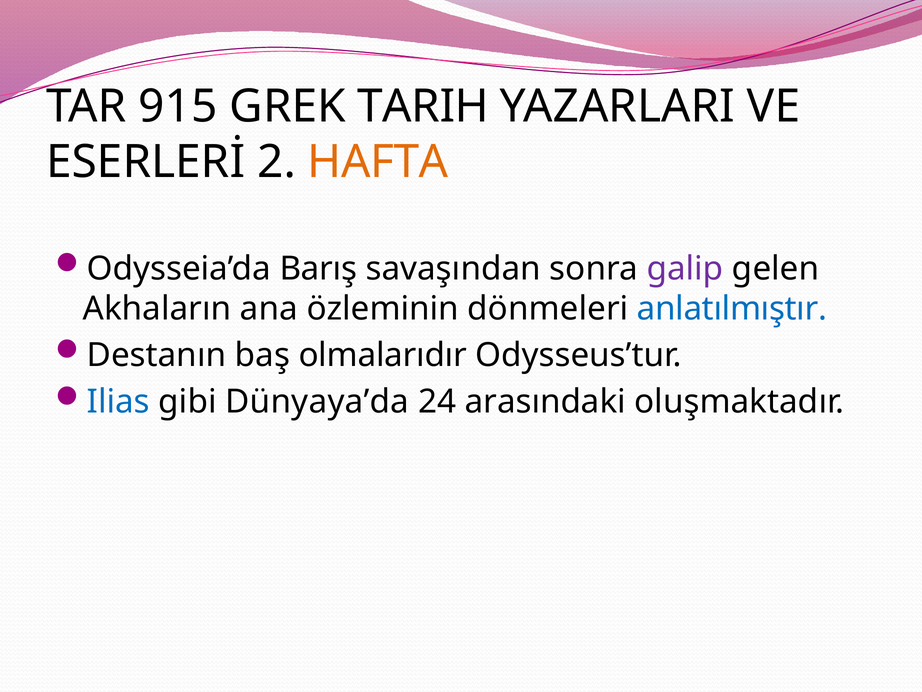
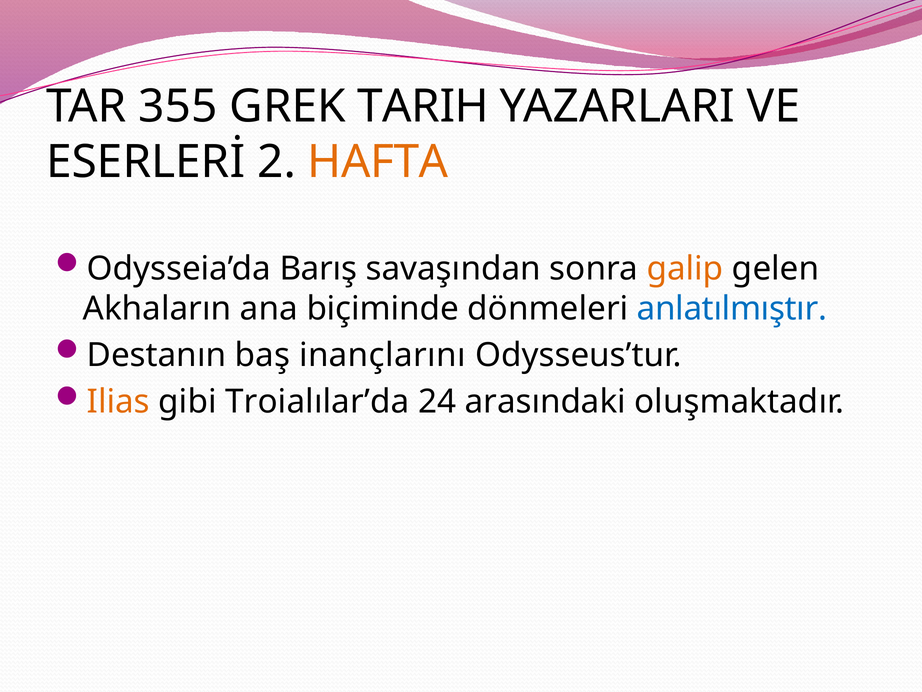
915: 915 -> 355
galip colour: purple -> orange
özleminin: özleminin -> biçiminde
olmalarıdır: olmalarıdır -> inançlarını
Ilias colour: blue -> orange
Dünyaya’da: Dünyaya’da -> Troialılar’da
